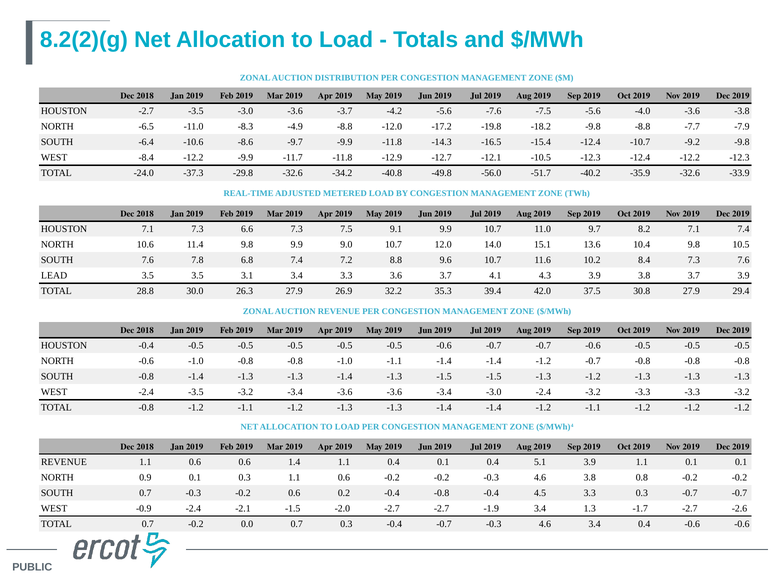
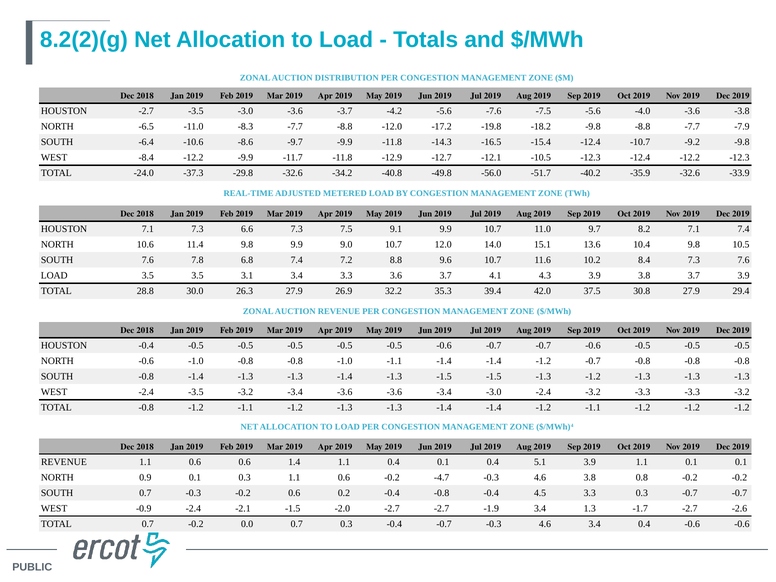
-8.3 -4.9: -4.9 -> -7.7
LEAD at (54, 276): LEAD -> LOAD
0.6 -0.2 -0.2: -0.2 -> -4.7
